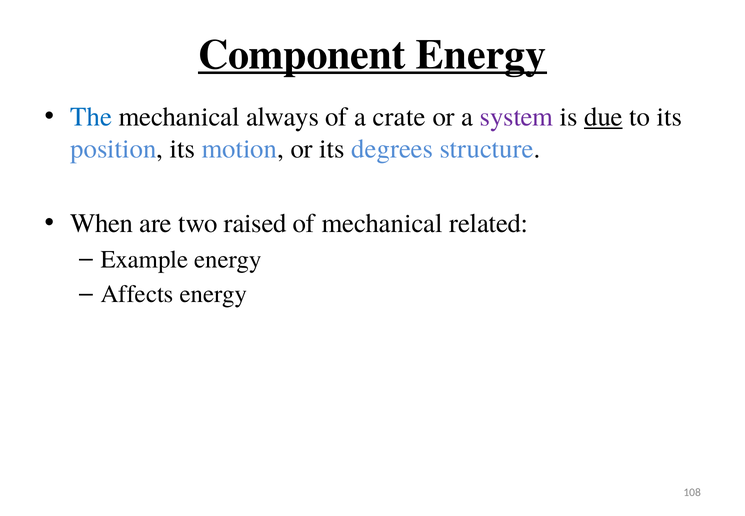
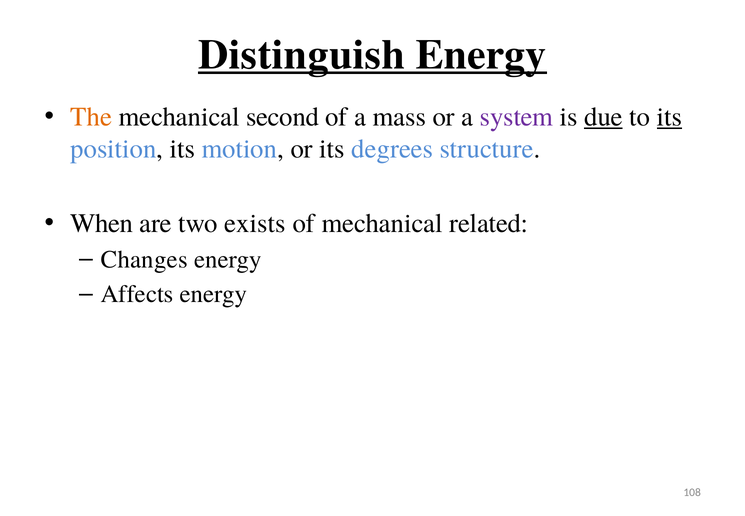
Component: Component -> Distinguish
The colour: blue -> orange
always: always -> second
crate: crate -> mass
its at (669, 117) underline: none -> present
raised: raised -> exists
Example: Example -> Changes
